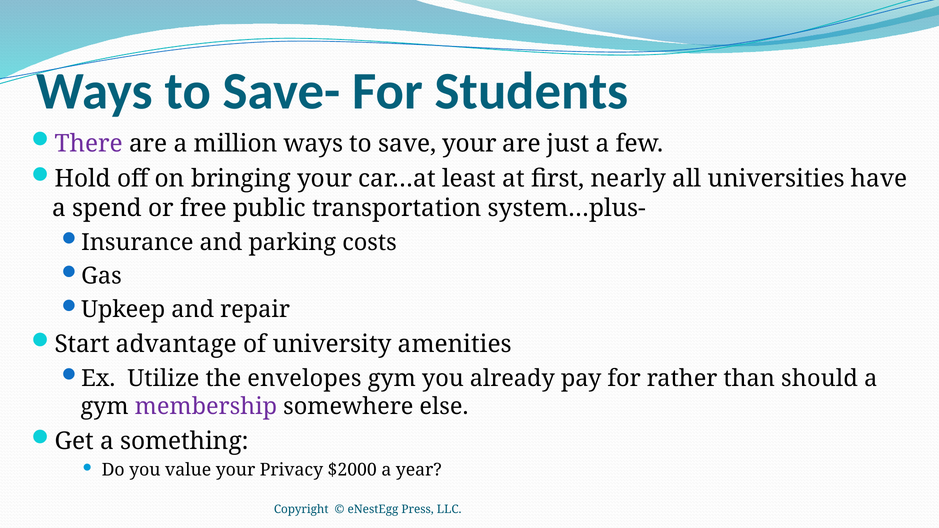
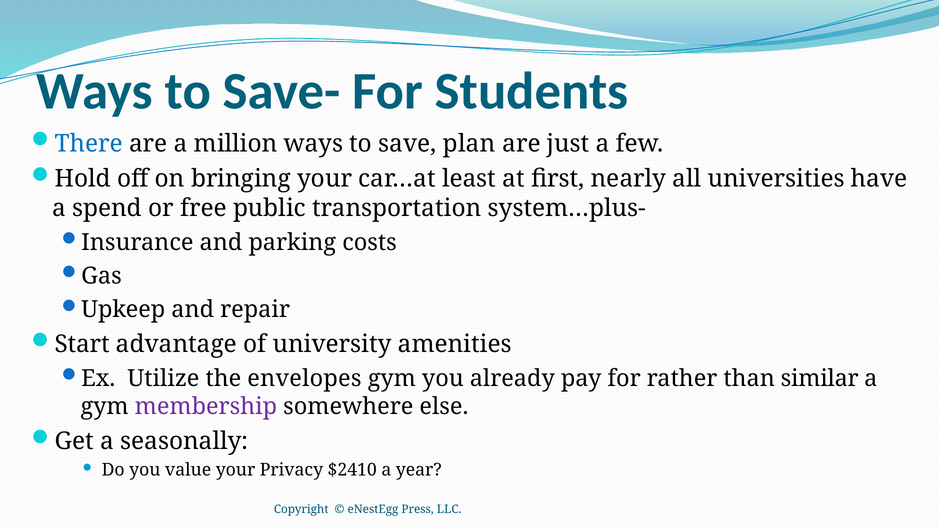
There colour: purple -> blue
save your: your -> plan
should: should -> similar
something: something -> seasonally
$2000: $2000 -> $2410
